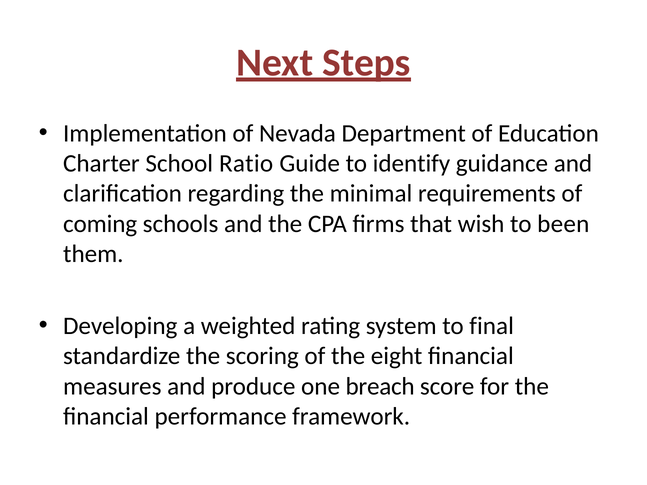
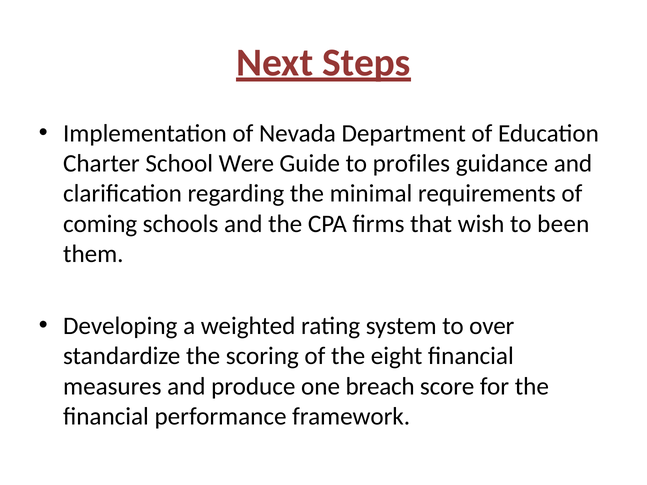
Ratio: Ratio -> Were
identify: identify -> profiles
final: final -> over
